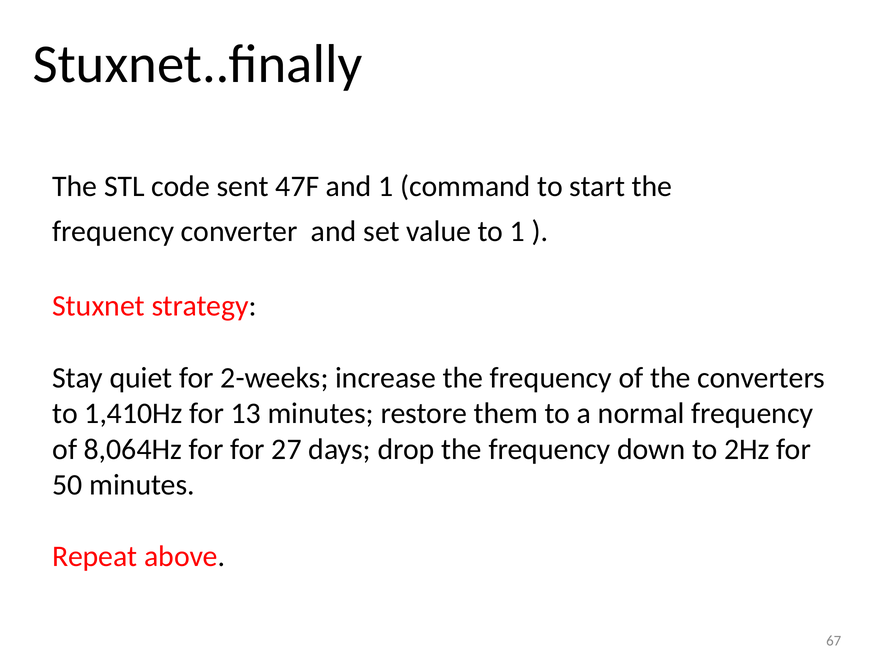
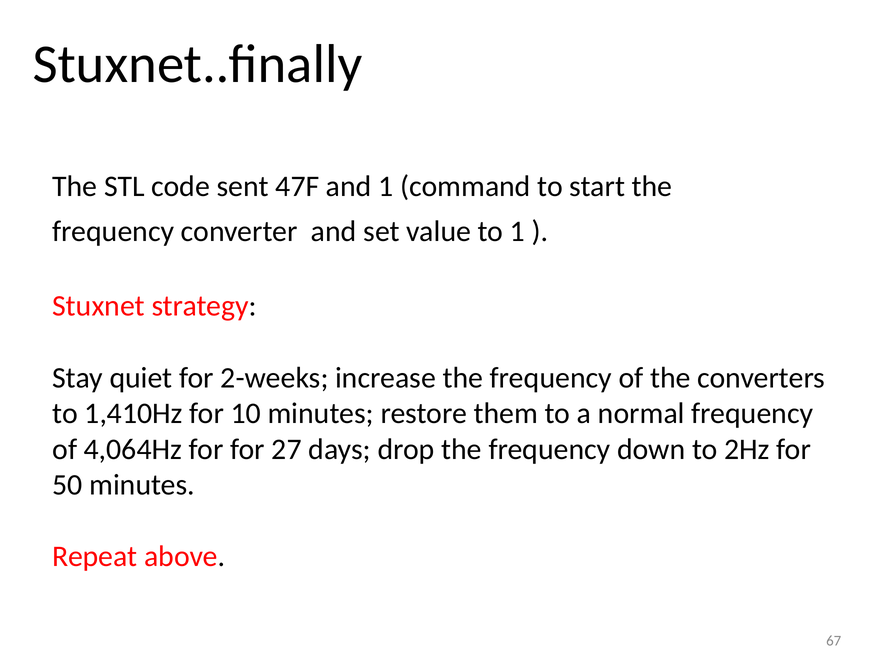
13: 13 -> 10
8,064Hz: 8,064Hz -> 4,064Hz
